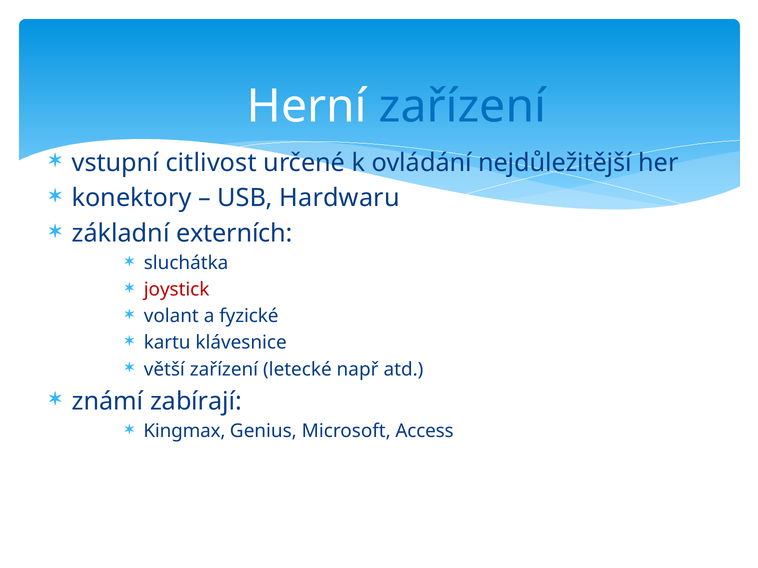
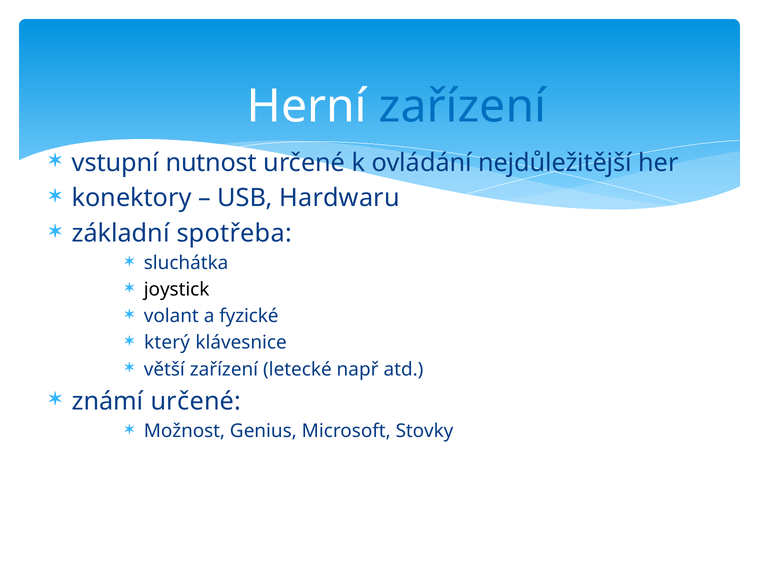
citlivost: citlivost -> nutnost
externích: externích -> spotřeba
joystick colour: red -> black
kartu: kartu -> který
známí zabírají: zabírají -> určené
Kingmax: Kingmax -> Možnost
Access: Access -> Stovky
